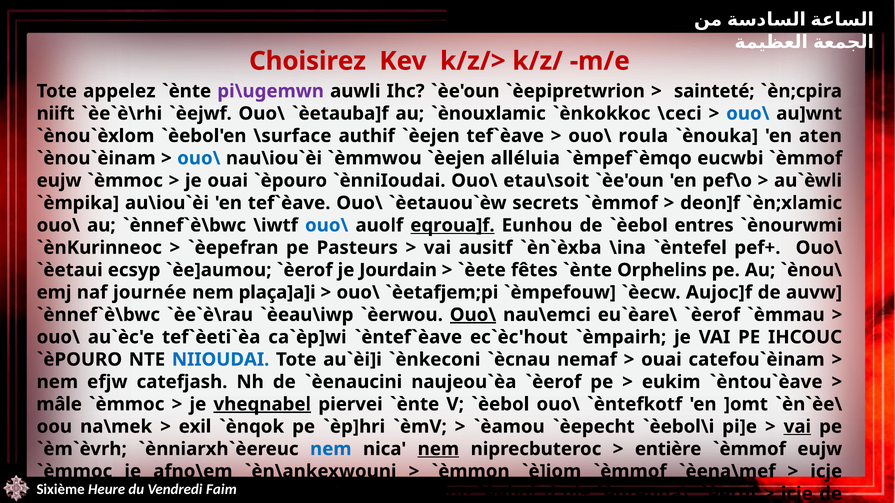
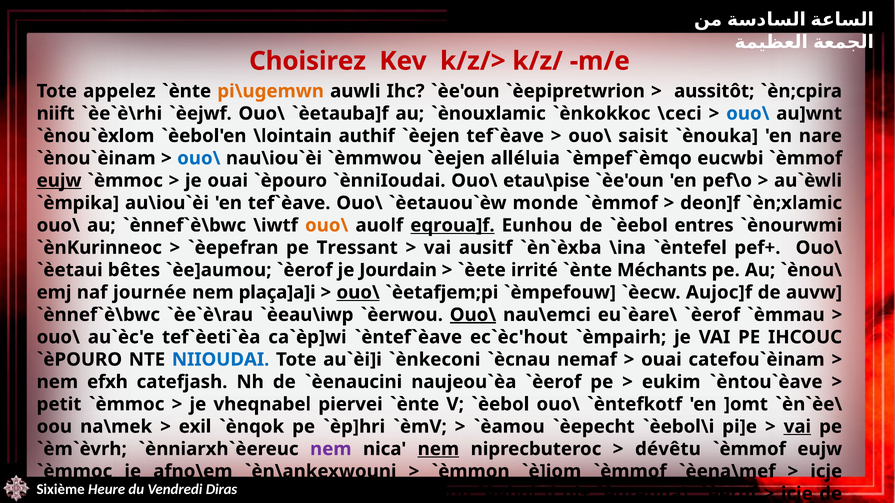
pi\ugemwn colour: purple -> orange
sainteté: sainteté -> aussitôt
\surface: \surface -> \lointain
roula: roula -> saisit
en aten: aten -> nare
eujw at (59, 181) underline: none -> present
etau\soit: etau\soit -> etau\pise
secrets: secrets -> monde
ouo\ at (327, 226) colour: blue -> orange
Pasteurs: Pasteurs -> Tressant
ecsyp: ecsyp -> bêtes
fêtes: fêtes -> irrité
Orphelins: Orphelins -> Méchants
ouo\ at (358, 293) underline: none -> present
efjw: efjw -> efxh
mâle: mâle -> petit
vheqnabel underline: present -> none
nem at (331, 449) colour: blue -> purple
entière: entière -> dévêtu
afno\em underline: none -> present
Faim: Faim -> Diras
